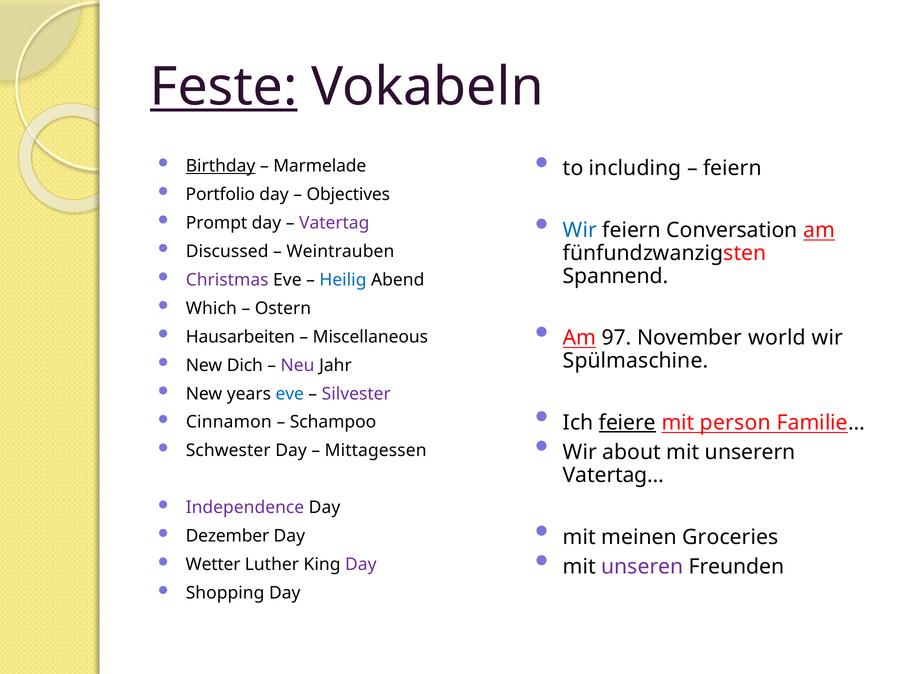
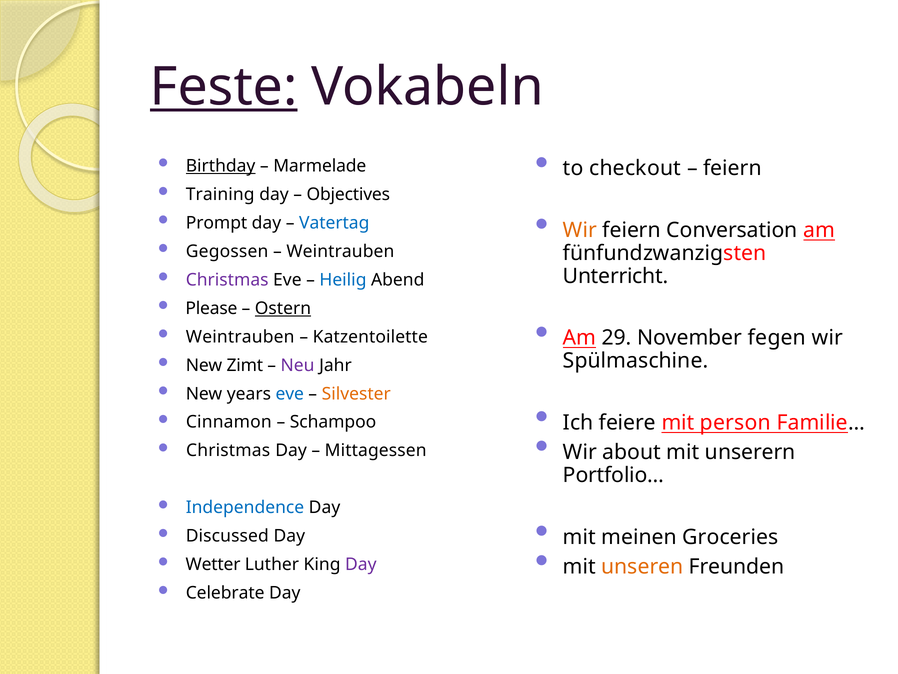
including: including -> checkout
Portfolio: Portfolio -> Training
Vatertag colour: purple -> blue
Wir at (580, 230) colour: blue -> orange
Discussed: Discussed -> Gegossen
Spannend: Spannend -> Unterricht
Which: Which -> Please
Ostern underline: none -> present
97: 97 -> 29
world: world -> fegen
Hausarbeiten at (240, 337): Hausarbeiten -> Weintrauben
Miscellaneous: Miscellaneous -> Katzentoilette
Dich: Dich -> Zimt
Silvester colour: purple -> orange
feiere underline: present -> none
Schwester at (228, 450): Schwester -> Christmas
Vatertag…: Vatertag… -> Portfolio…
Independence colour: purple -> blue
Dezember: Dezember -> Discussed
unseren colour: purple -> orange
Shopping: Shopping -> Celebrate
